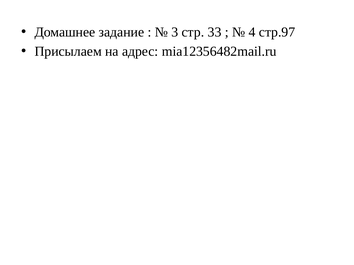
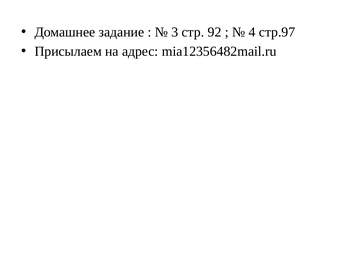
33: 33 -> 92
